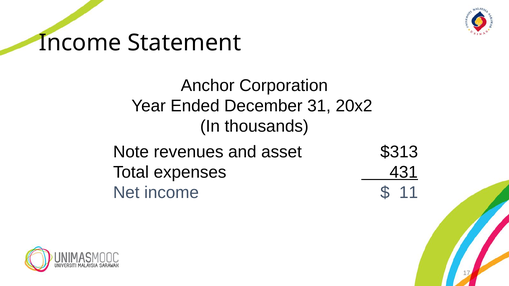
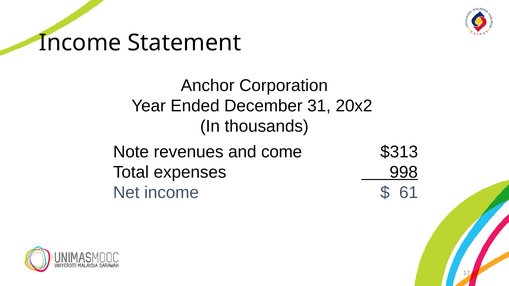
asset: asset -> come
431: 431 -> 998
11: 11 -> 61
